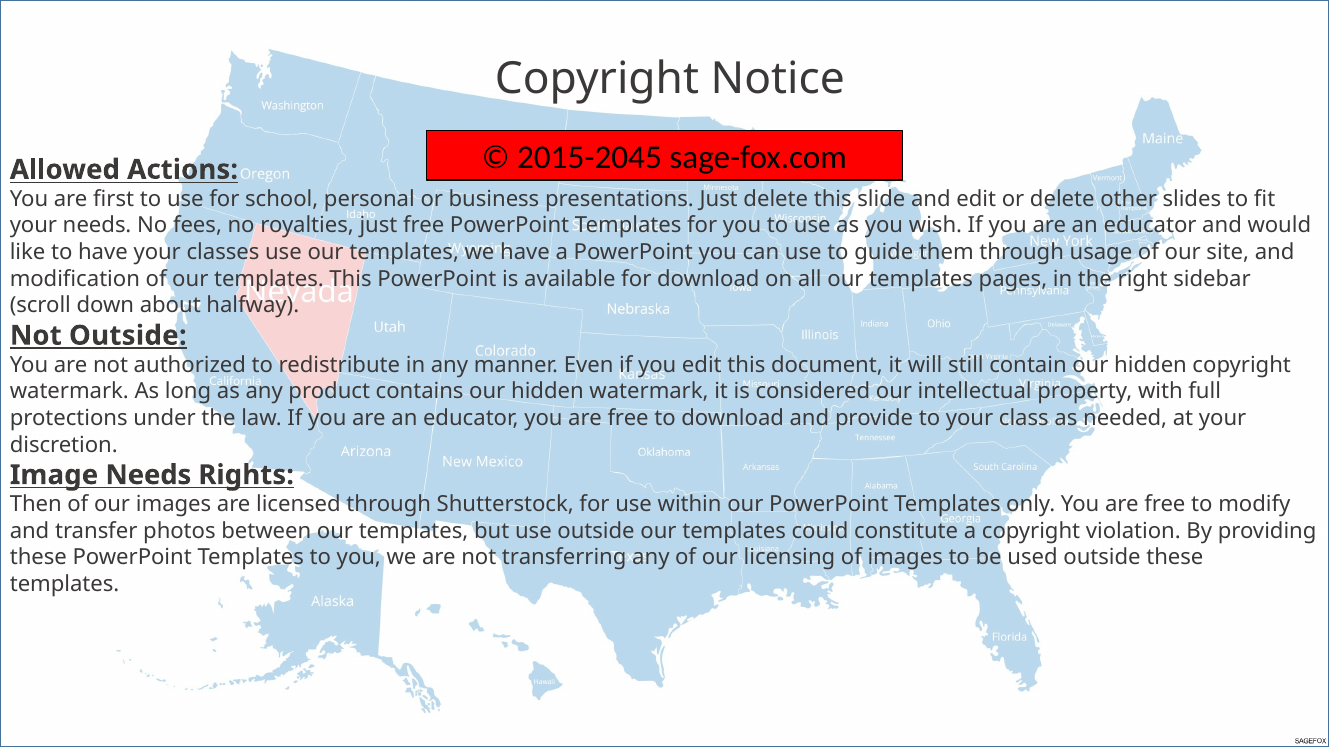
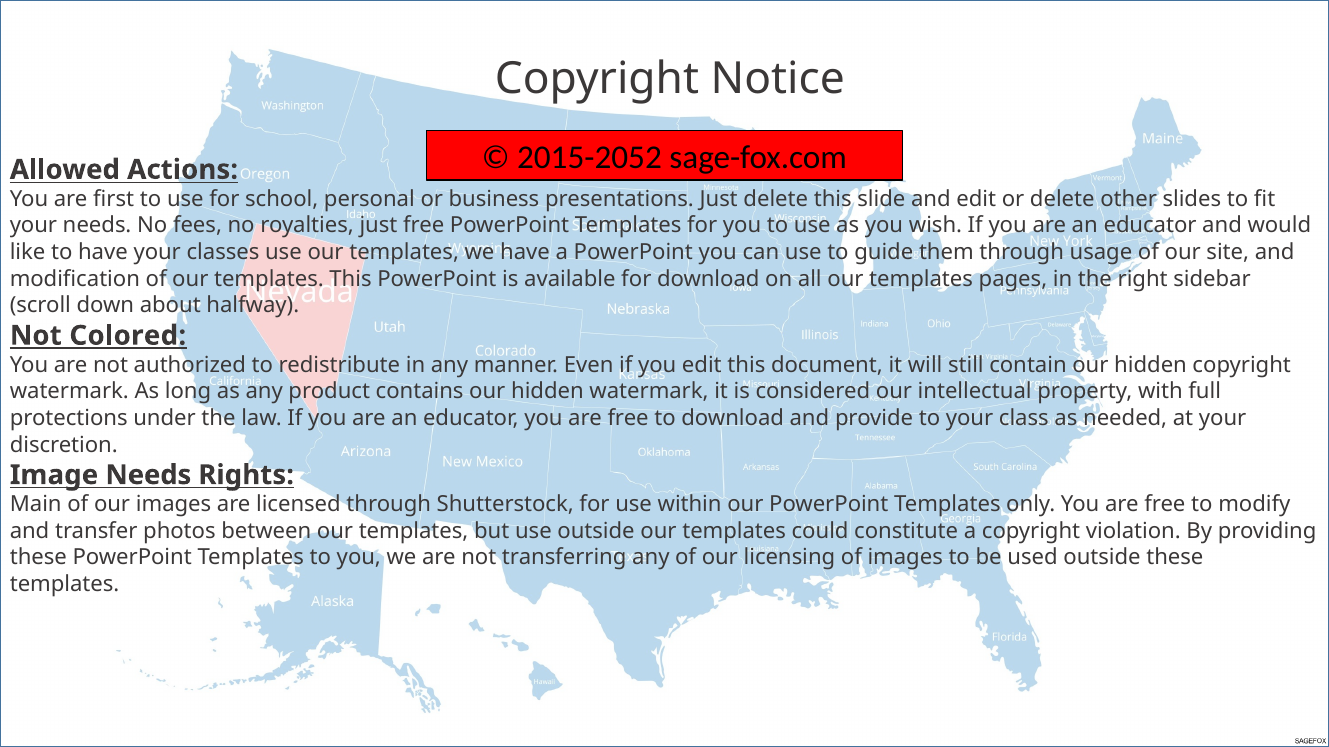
2015-2045: 2015-2045 -> 2015-2052
Not Outside: Outside -> Colored
Then: Then -> Main
